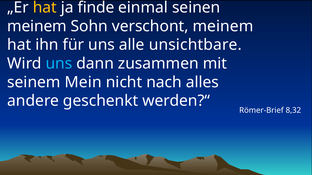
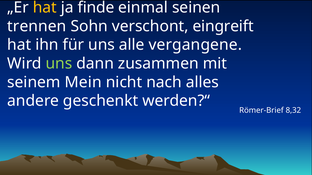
meinem at (37, 26): meinem -> trennen
verschont meinem: meinem -> eingreift
unsichtbare: unsichtbare -> vergangene
uns at (59, 64) colour: light blue -> light green
